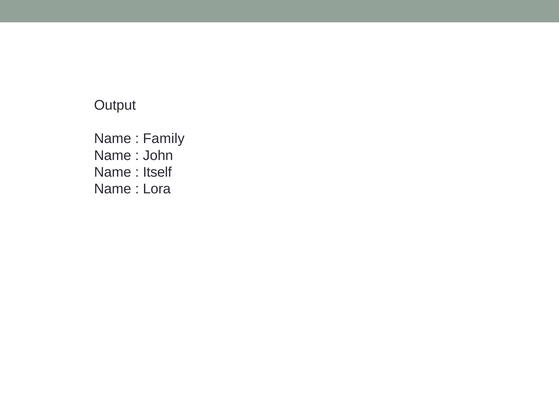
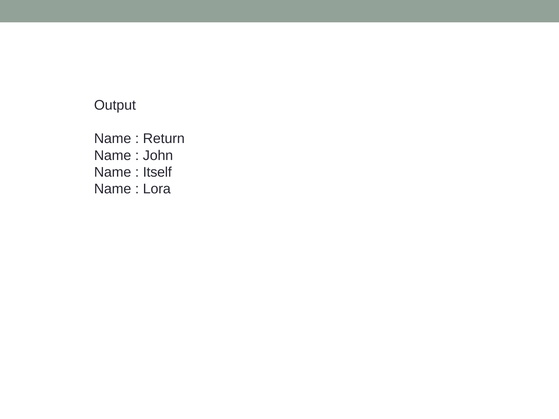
Family: Family -> Return
